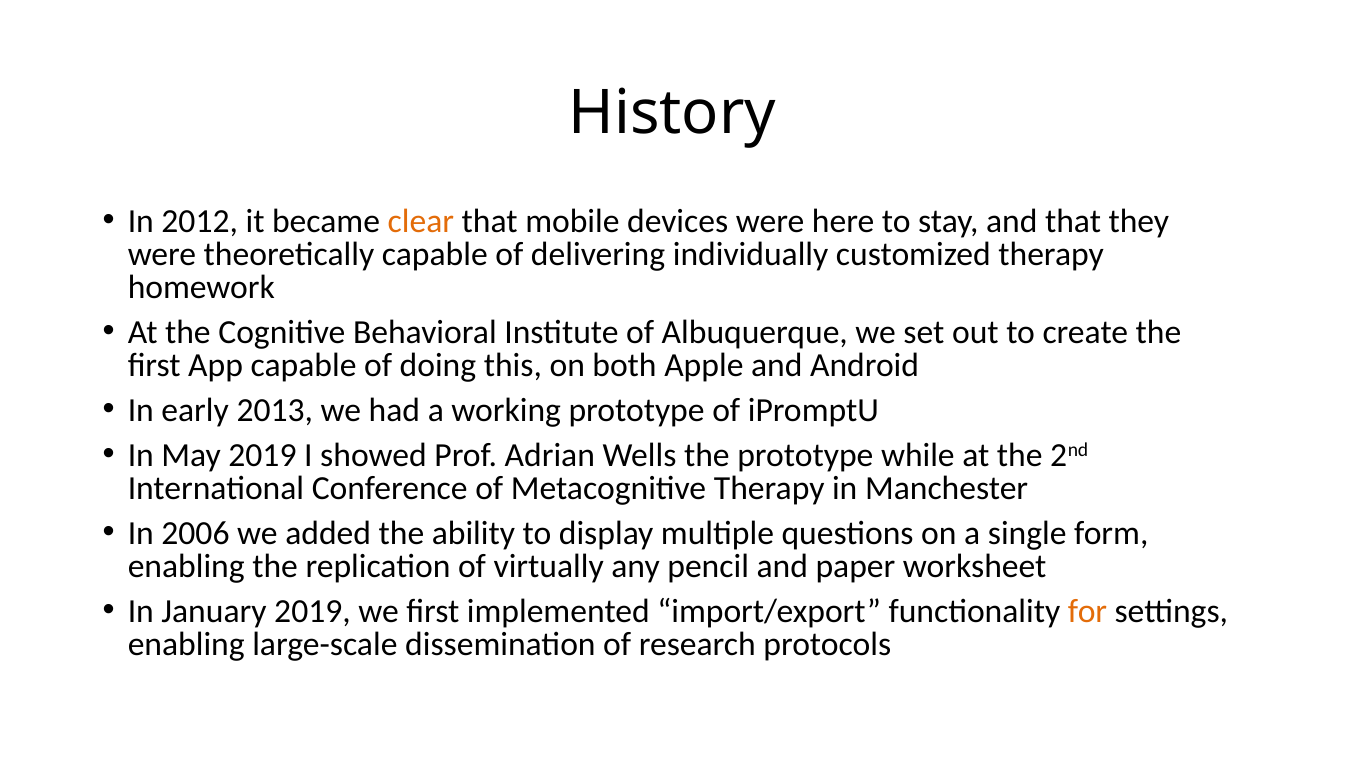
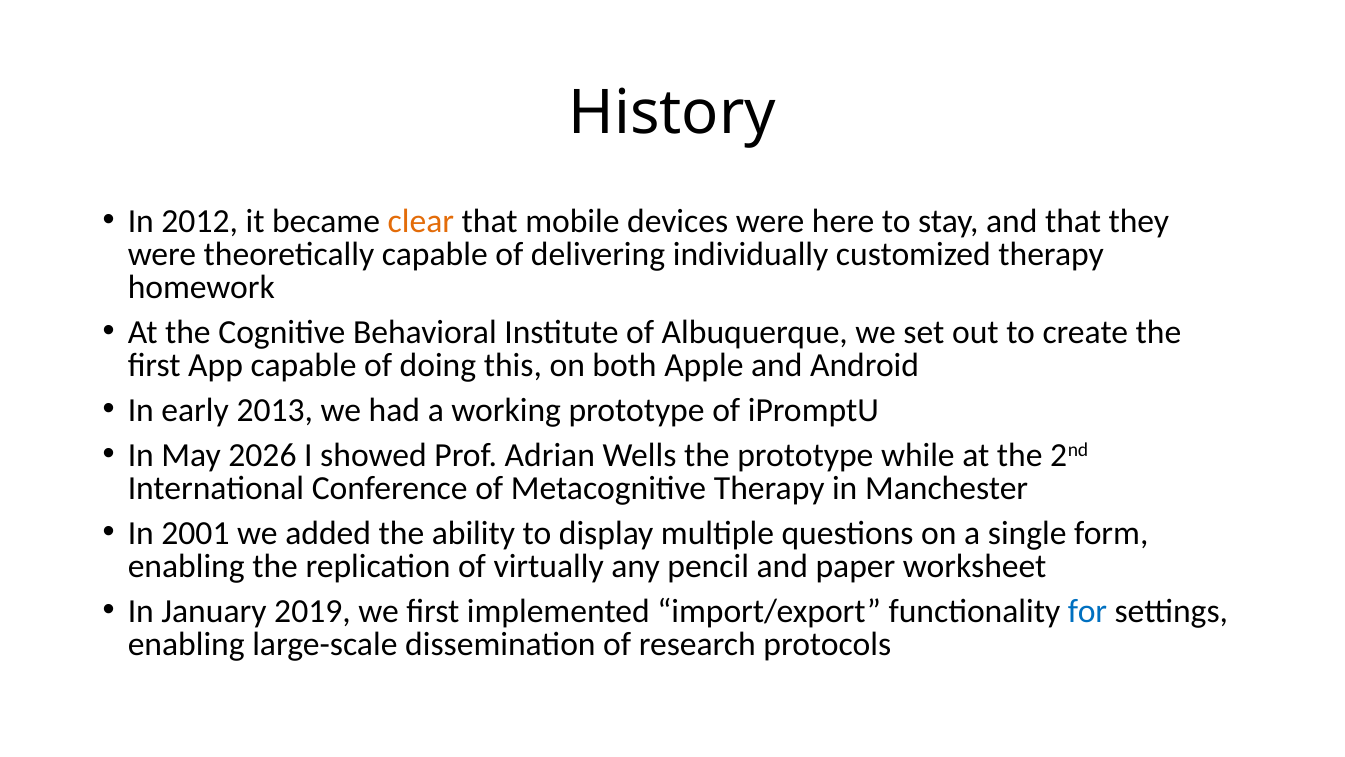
May 2019: 2019 -> 2026
2006: 2006 -> 2001
for colour: orange -> blue
